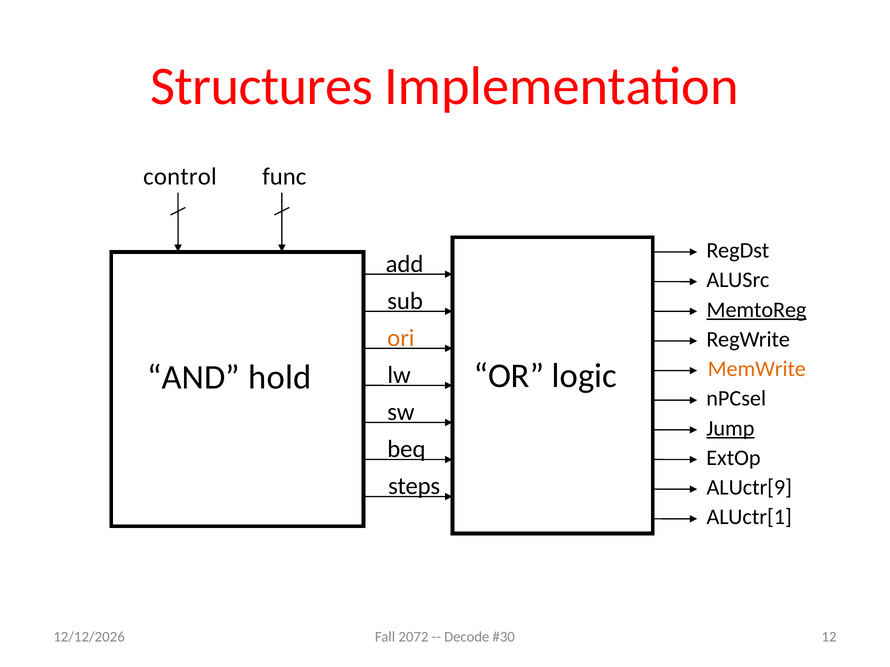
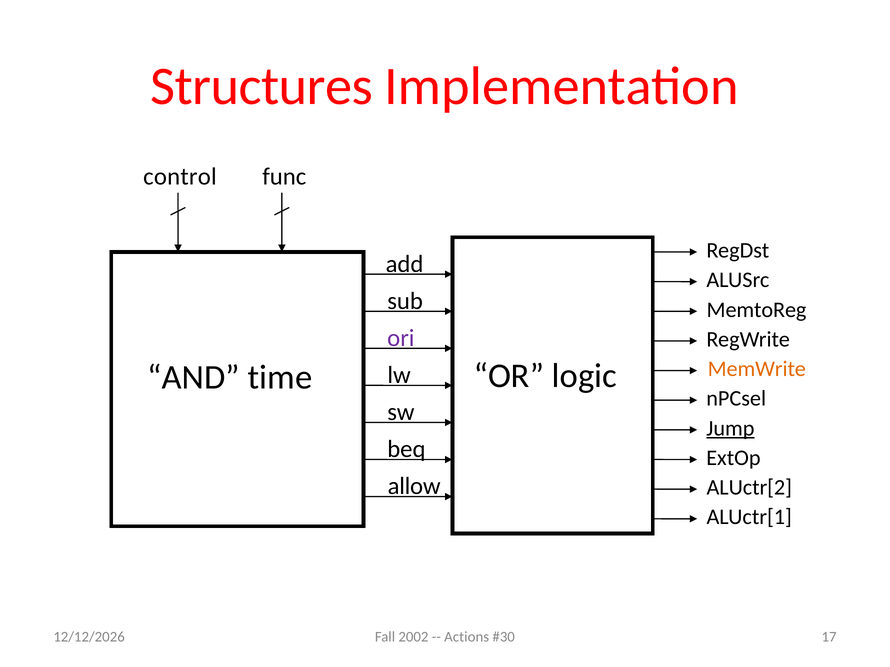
MemtoReg underline: present -> none
ori colour: orange -> purple
hold: hold -> time
steps: steps -> allow
ALUctr[9: ALUctr[9 -> ALUctr[2
2072: 2072 -> 2002
Decode: Decode -> Actions
12: 12 -> 17
